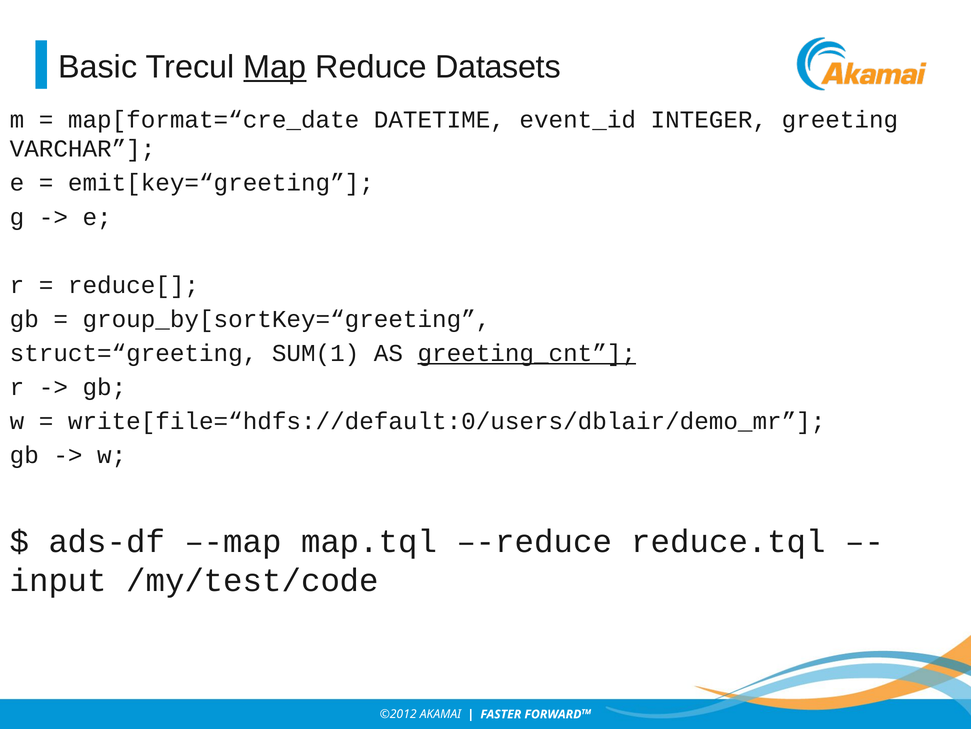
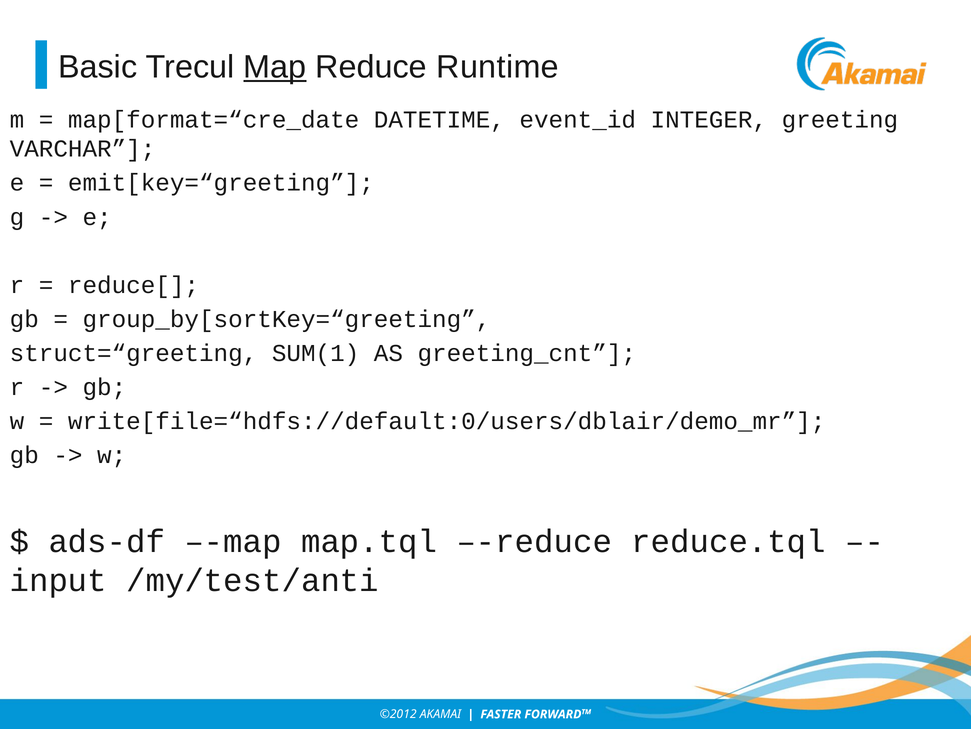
Datasets: Datasets -> Runtime
greeting_cnt underline: present -> none
/my/test/code: /my/test/code -> /my/test/anti
